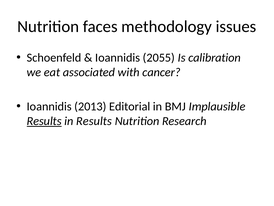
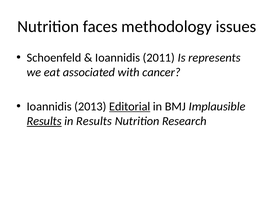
2055: 2055 -> 2011
calibration: calibration -> represents
Editorial underline: none -> present
